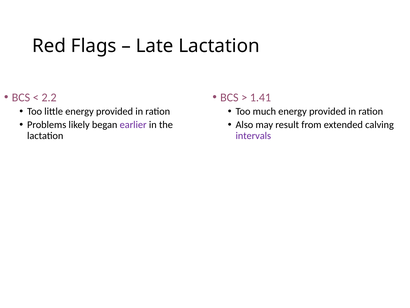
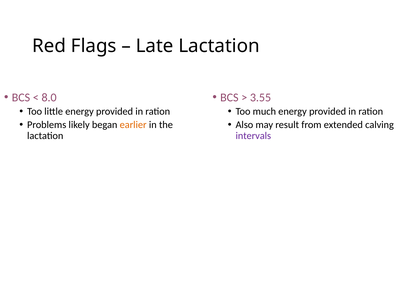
2.2: 2.2 -> 8.0
1.41: 1.41 -> 3.55
earlier colour: purple -> orange
